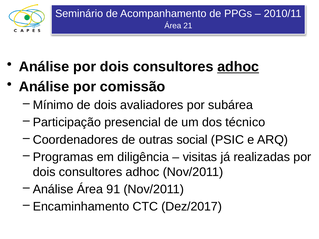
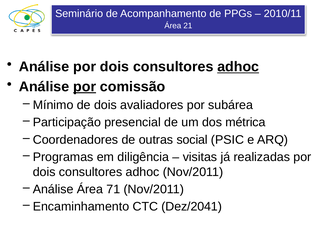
por at (85, 87) underline: none -> present
técnico: técnico -> métrica
91: 91 -> 71
Dez/2017: Dez/2017 -> Dez/2041
